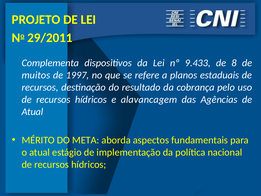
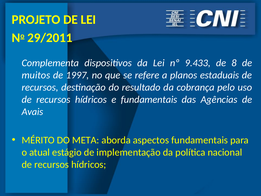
e alavancagem: alavancagem -> fundamentais
Atual at (32, 112): Atual -> Avais
